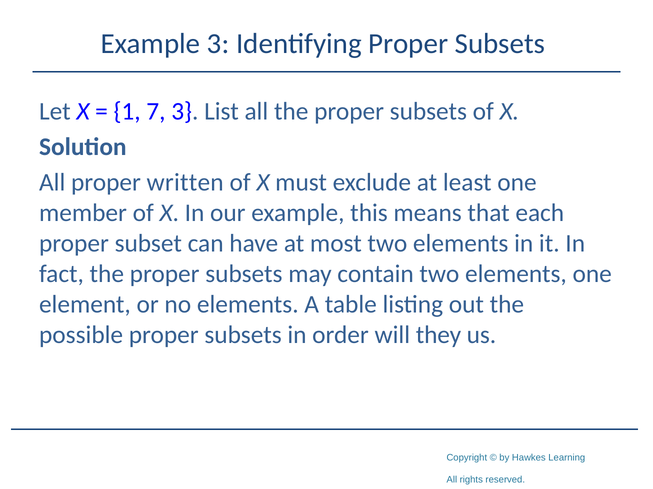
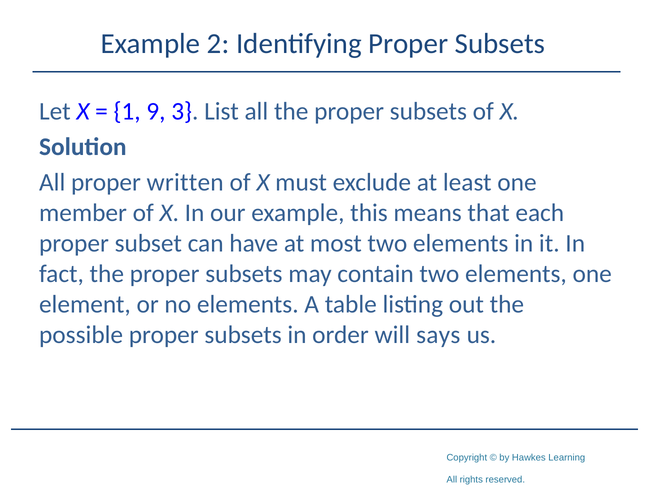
Example 3: 3 -> 2
7: 7 -> 9
they: they -> says
